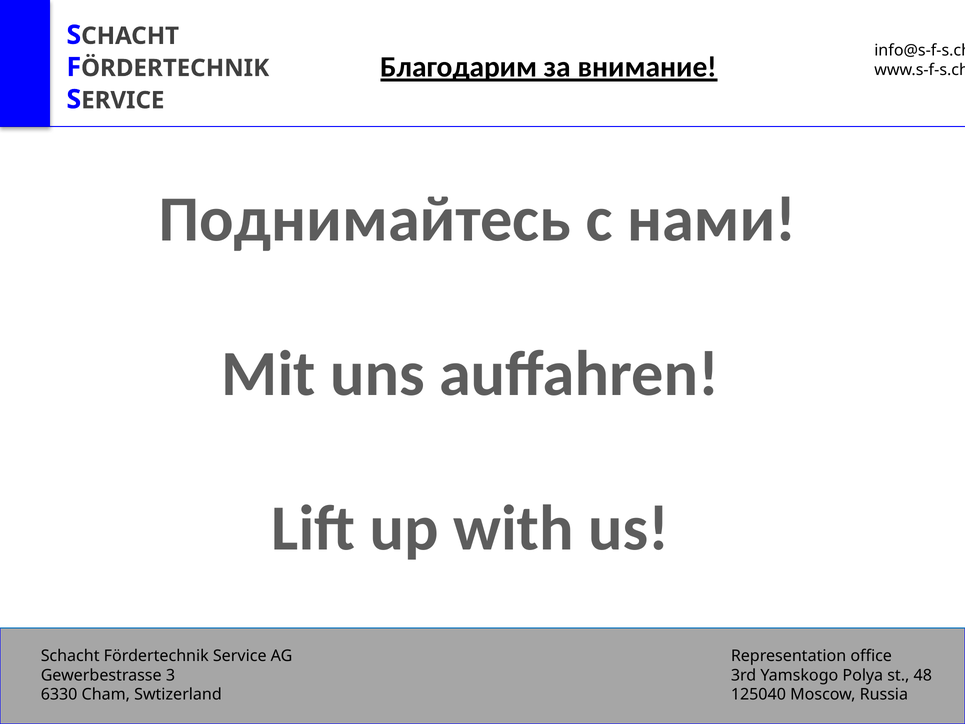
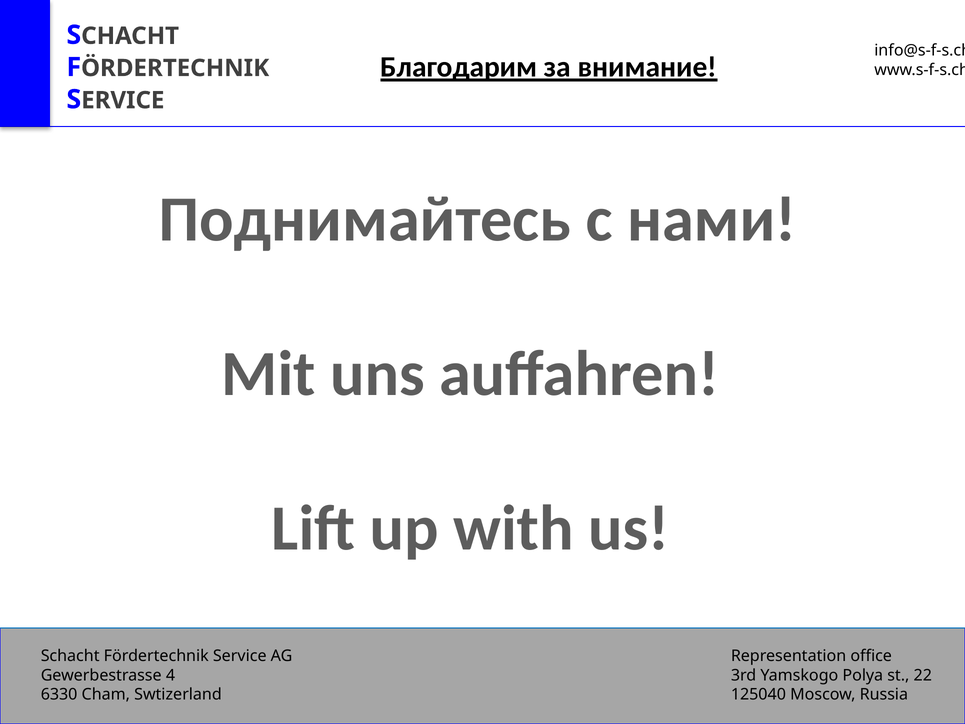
3: 3 -> 4
48: 48 -> 22
